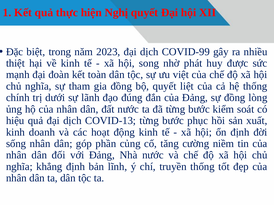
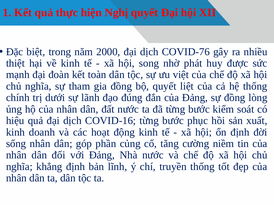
2023: 2023 -> 2000
COVID-99: COVID-99 -> COVID-76
COVID-13: COVID-13 -> COVID-16
